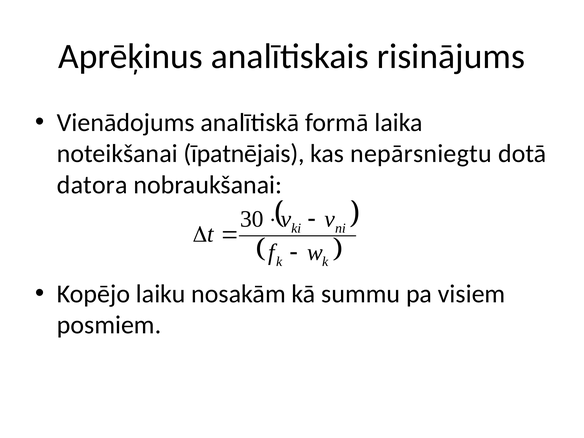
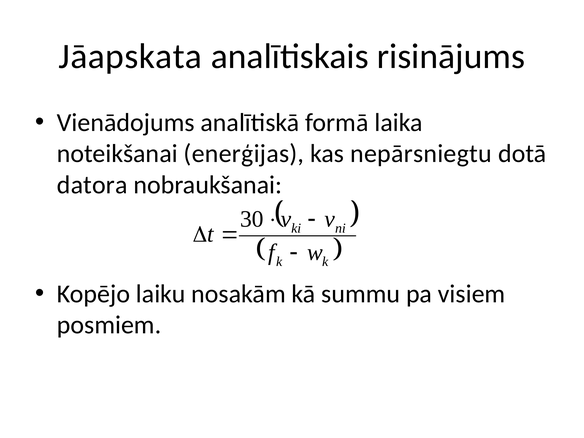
Aprēķinus: Aprēķinus -> Jāapskata
īpatnējais: īpatnējais -> enerģijas
